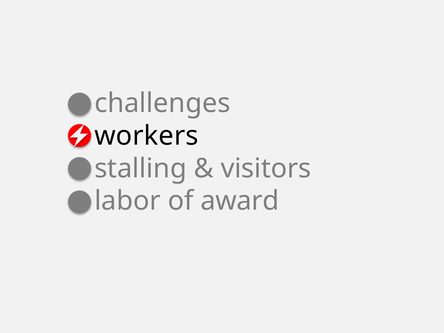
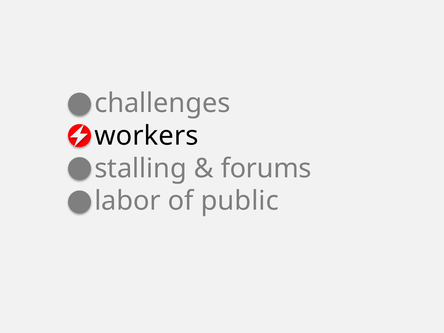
visitors: visitors -> forums
award: award -> public
